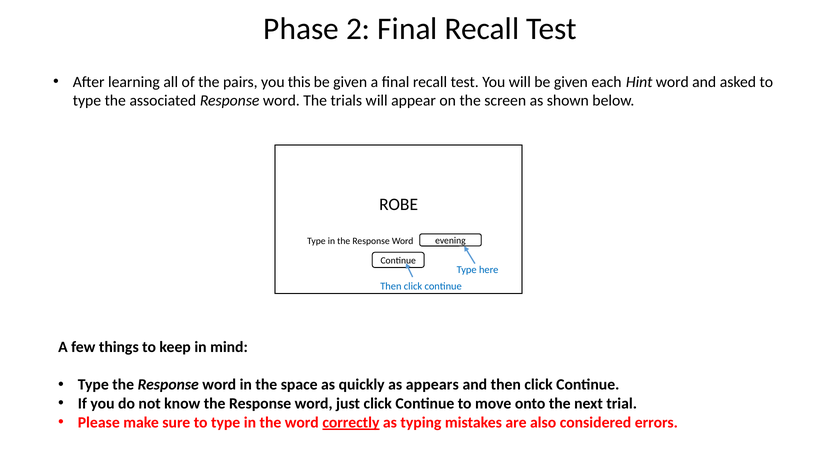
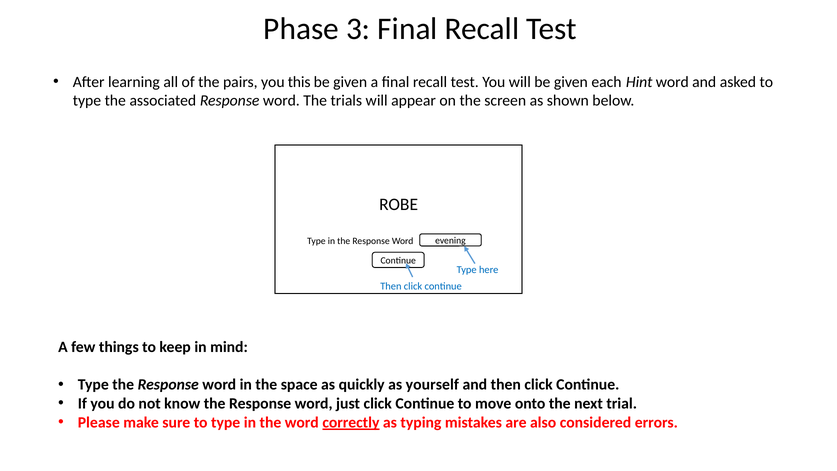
2: 2 -> 3
appears: appears -> yourself
